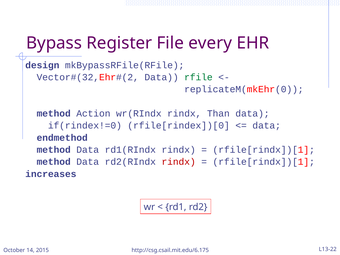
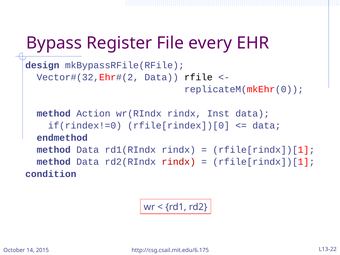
rfile colour: green -> black
Than: Than -> Inst
increases: increases -> condition
